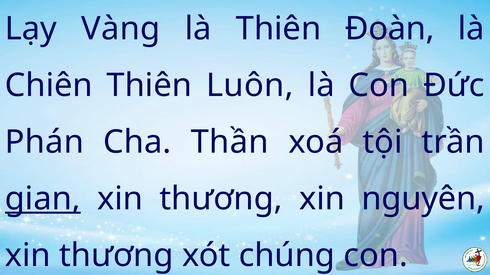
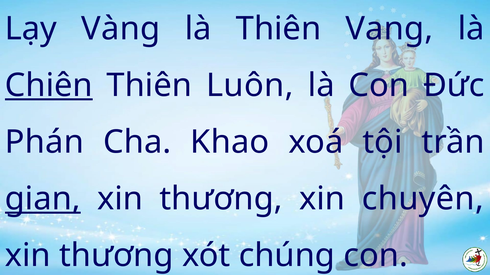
Đoàn: Đoàn -> Vang
Chiên underline: none -> present
Thần: Thần -> Khao
nguyên: nguyên -> chuyên
